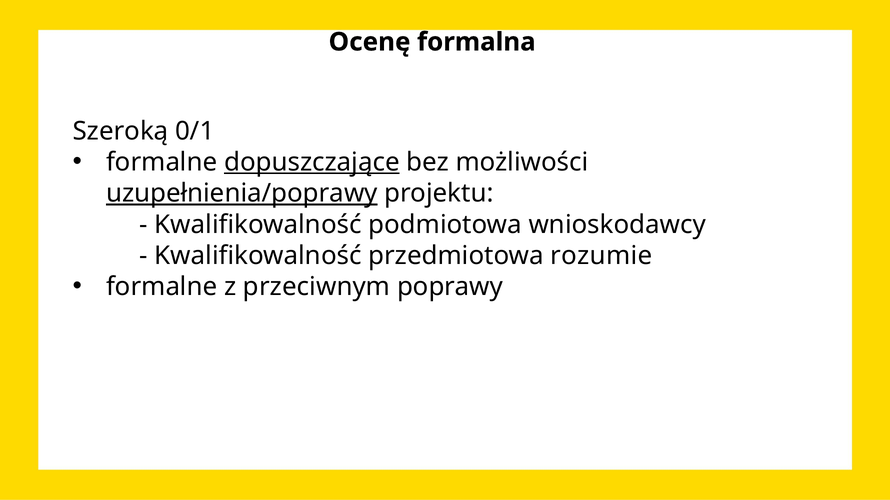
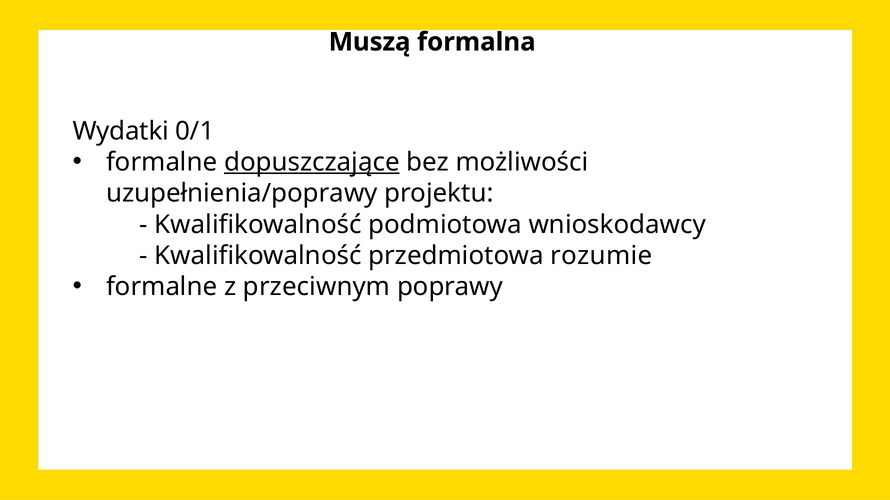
Ocenę: Ocenę -> Muszą
Szeroką: Szeroką -> Wydatki
uzupełnienia/poprawy underline: present -> none
